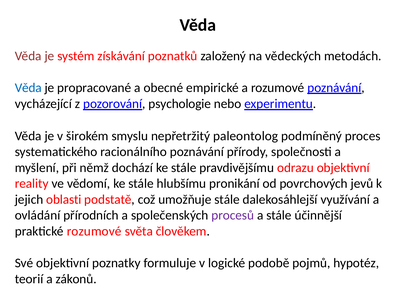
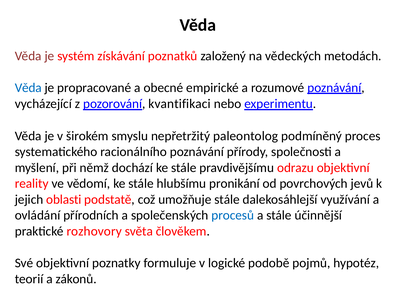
psychologie: psychologie -> kvantifikaci
procesů colour: purple -> blue
praktické rozumové: rozumové -> rozhovory
